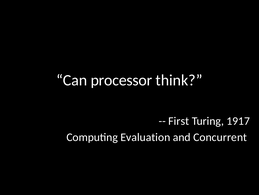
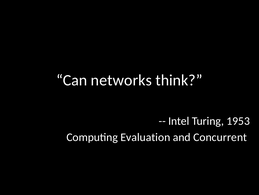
processor: processor -> networks
First: First -> Intel
1917: 1917 -> 1953
